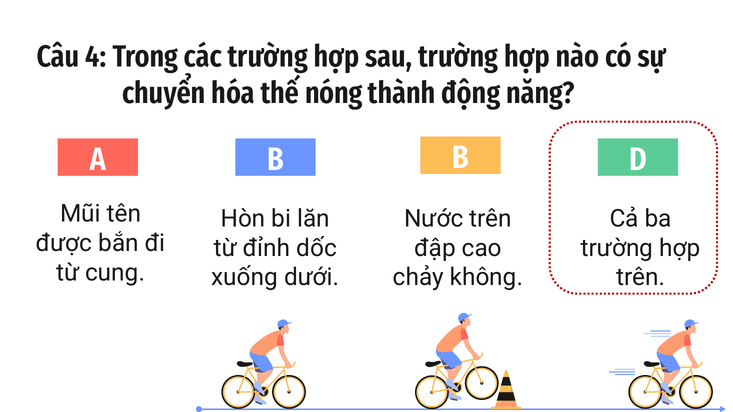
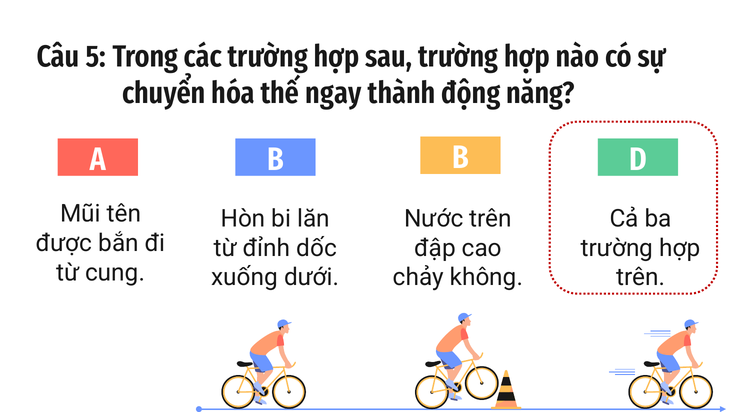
4: 4 -> 5
nóng: nóng -> ngay
